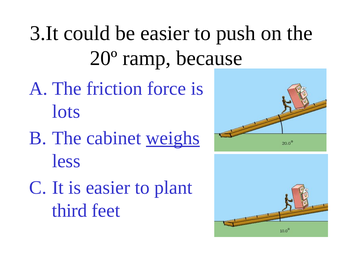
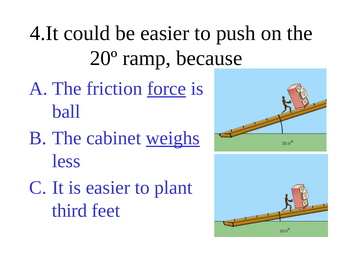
3.It: 3.It -> 4.It
force underline: none -> present
lots: lots -> ball
